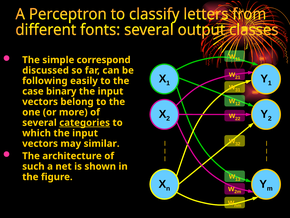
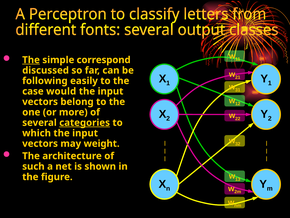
The at (31, 60) underline: none -> present
binary: binary -> would
similar: similar -> weight
